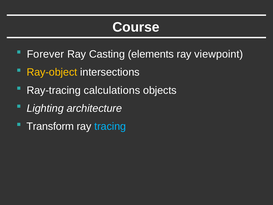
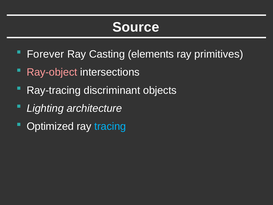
Course: Course -> Source
viewpoint: viewpoint -> primitives
Ray-object colour: yellow -> pink
calculations: calculations -> discriminant
Transform: Transform -> Optimized
